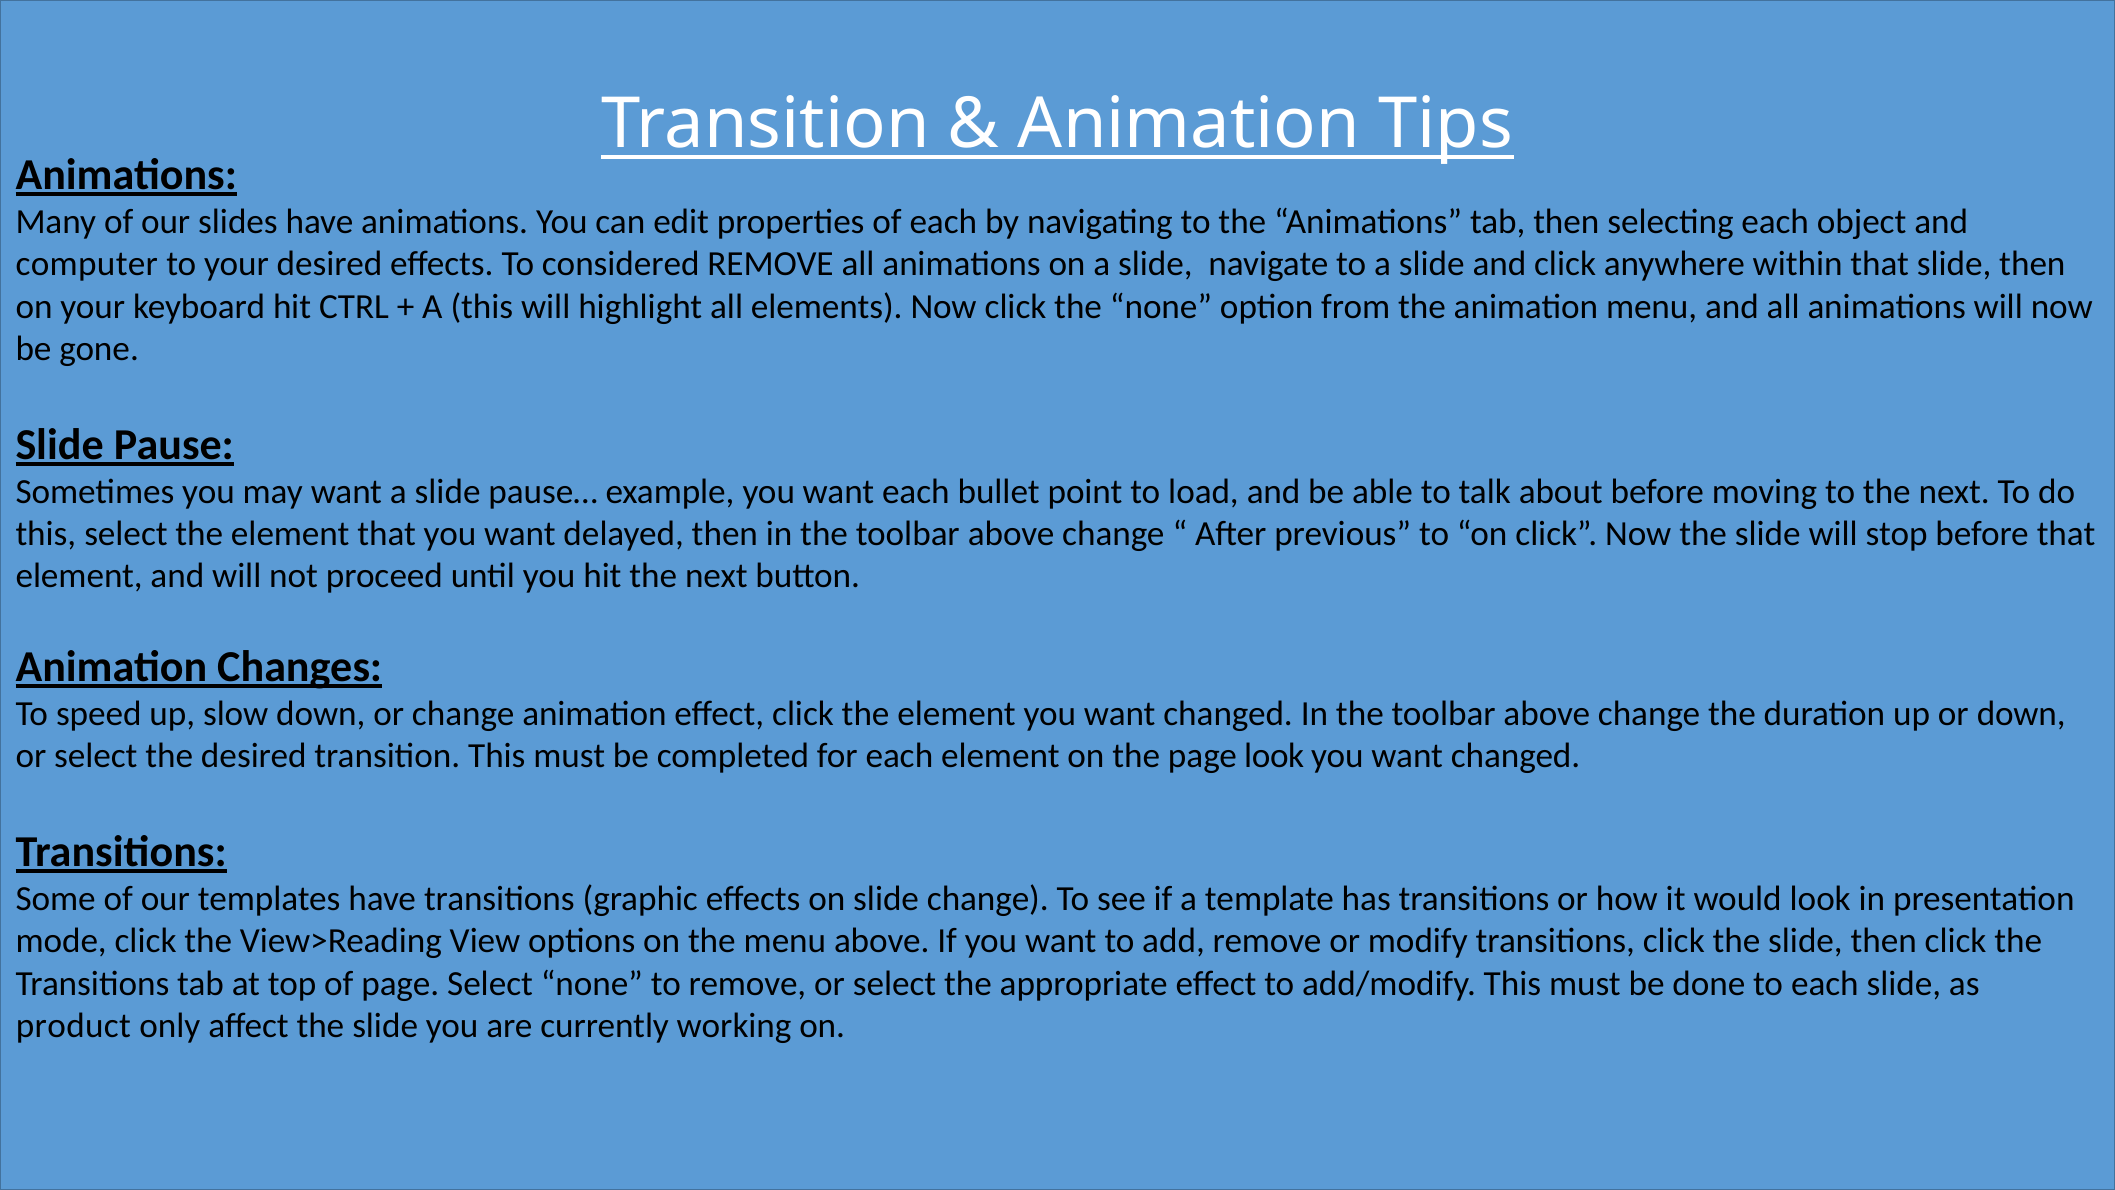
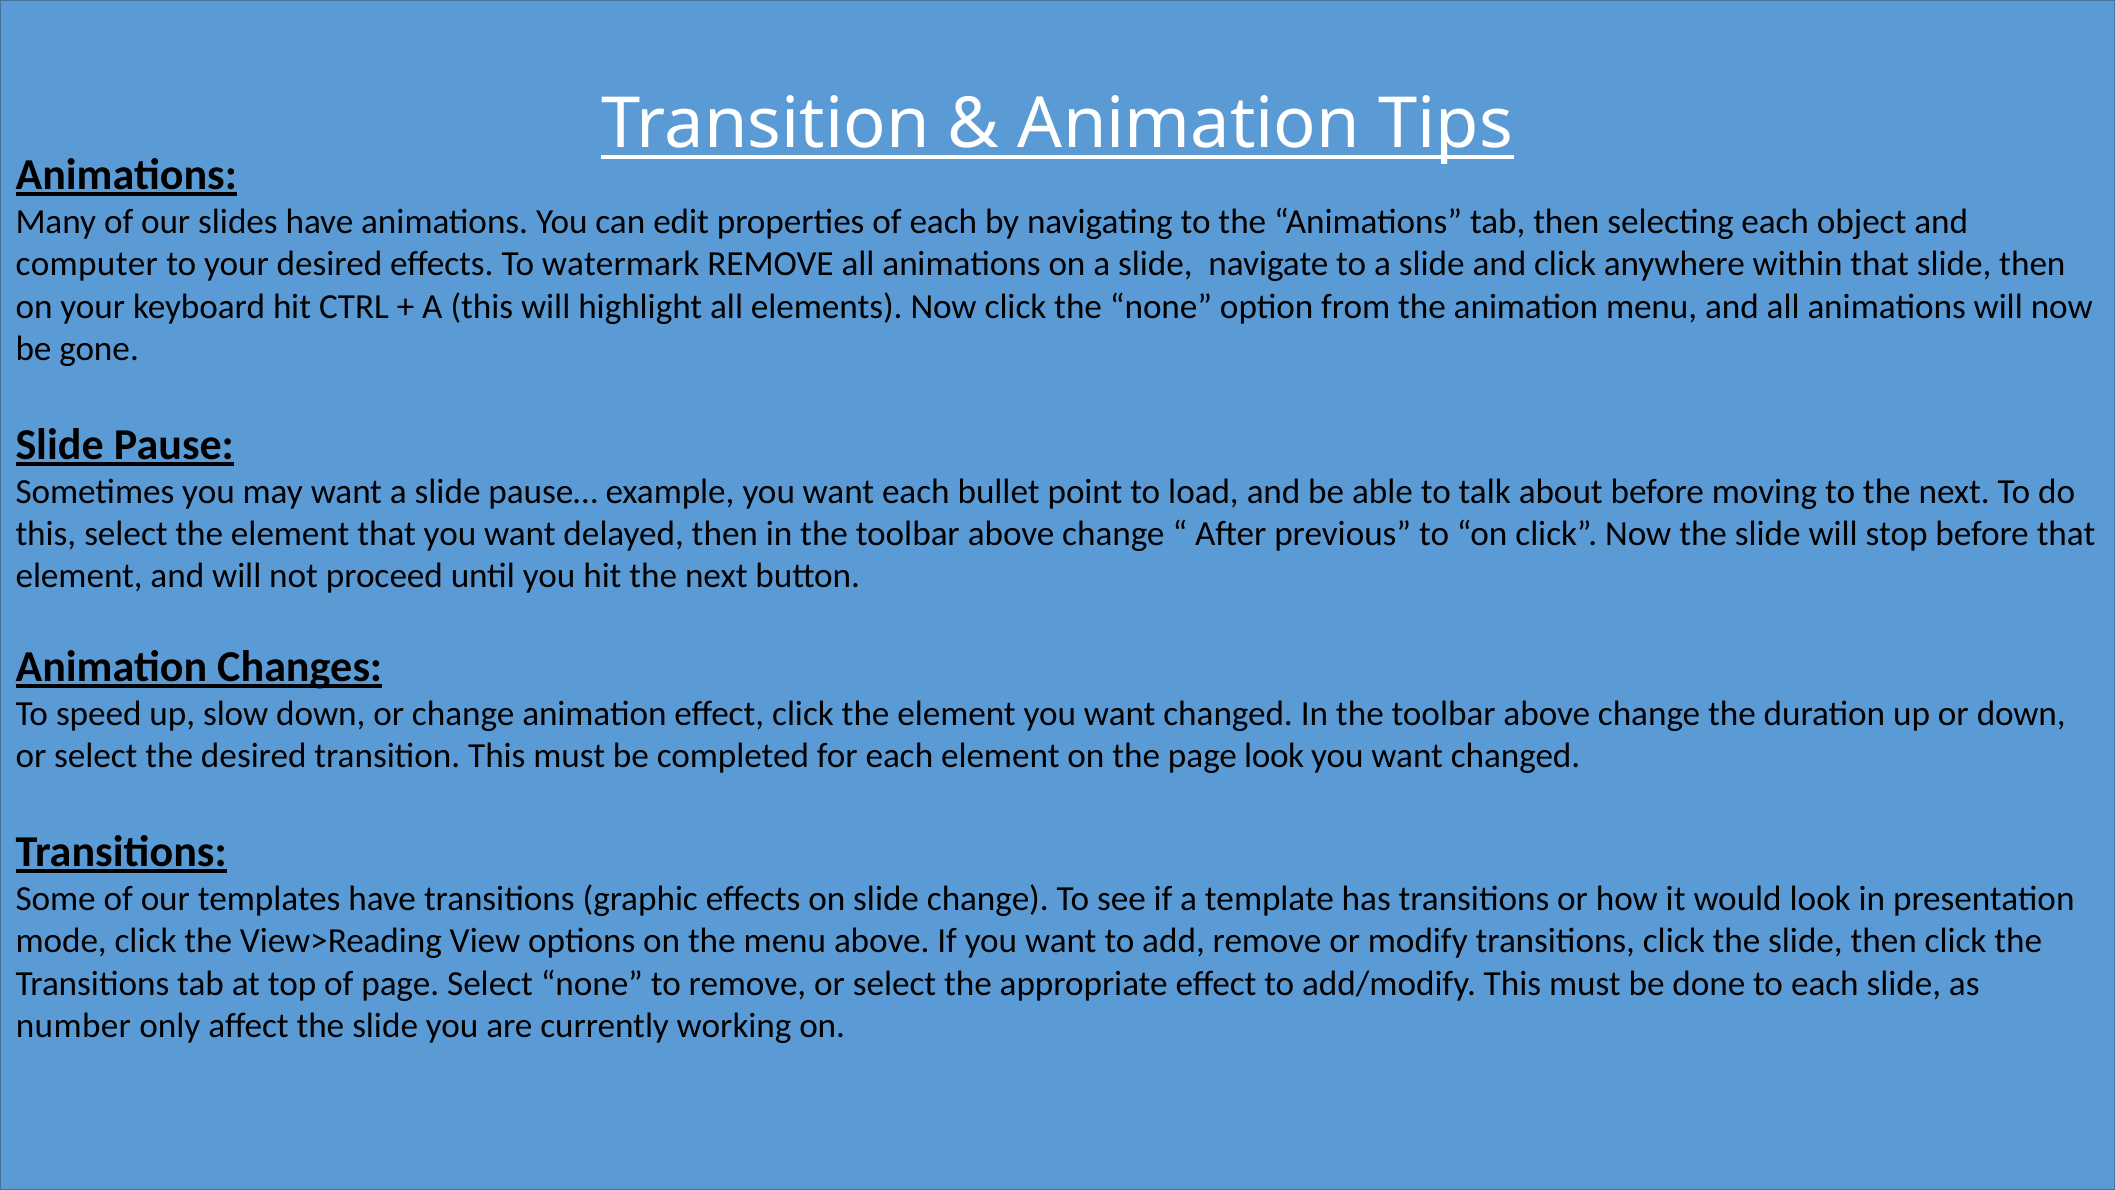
considered: considered -> watermark
product: product -> number
